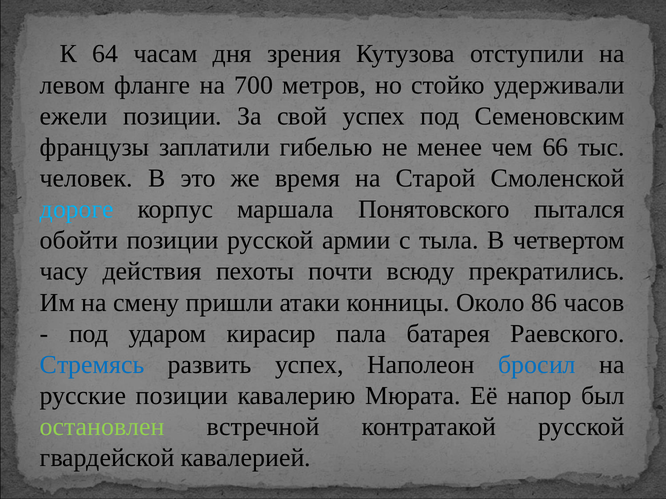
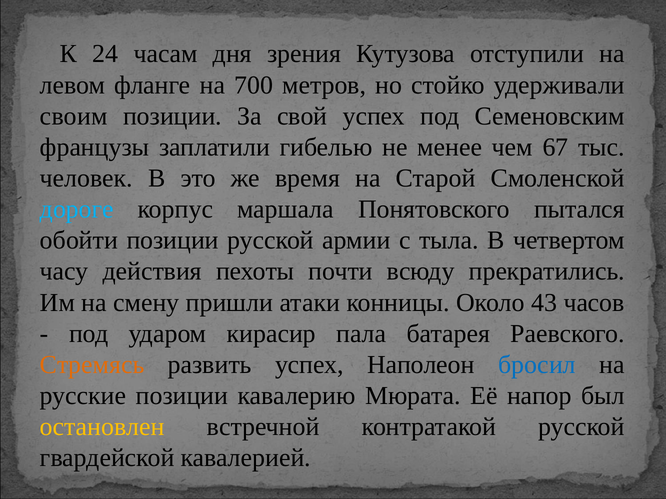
64: 64 -> 24
ежели: ежели -> своим
66: 66 -> 67
86: 86 -> 43
Стремясь colour: blue -> orange
остановлен colour: light green -> yellow
